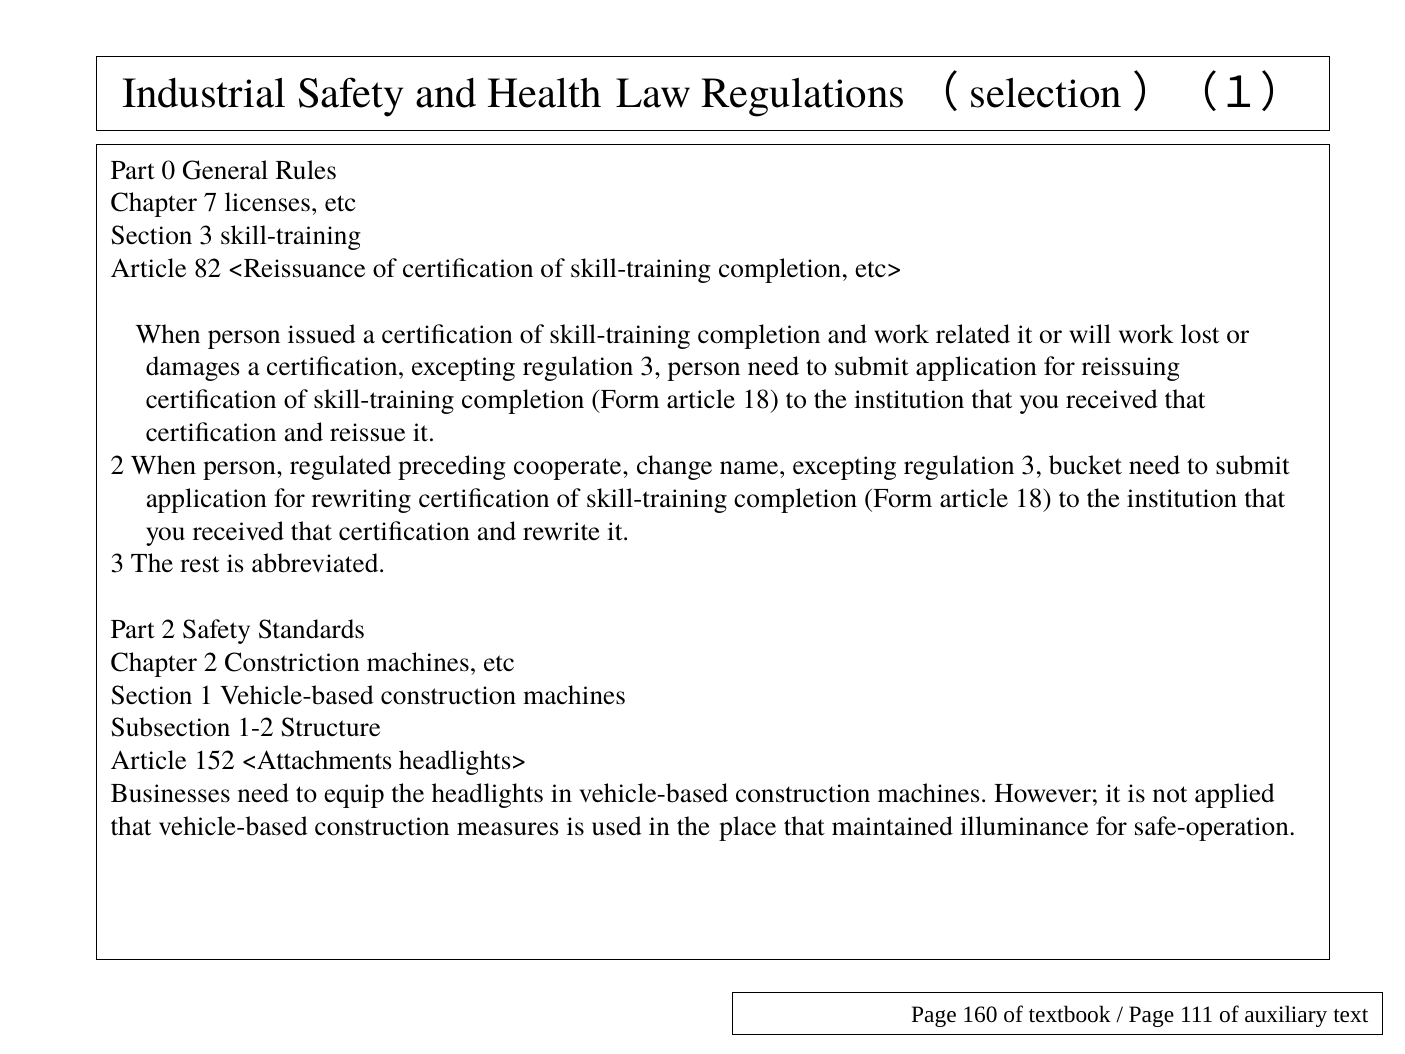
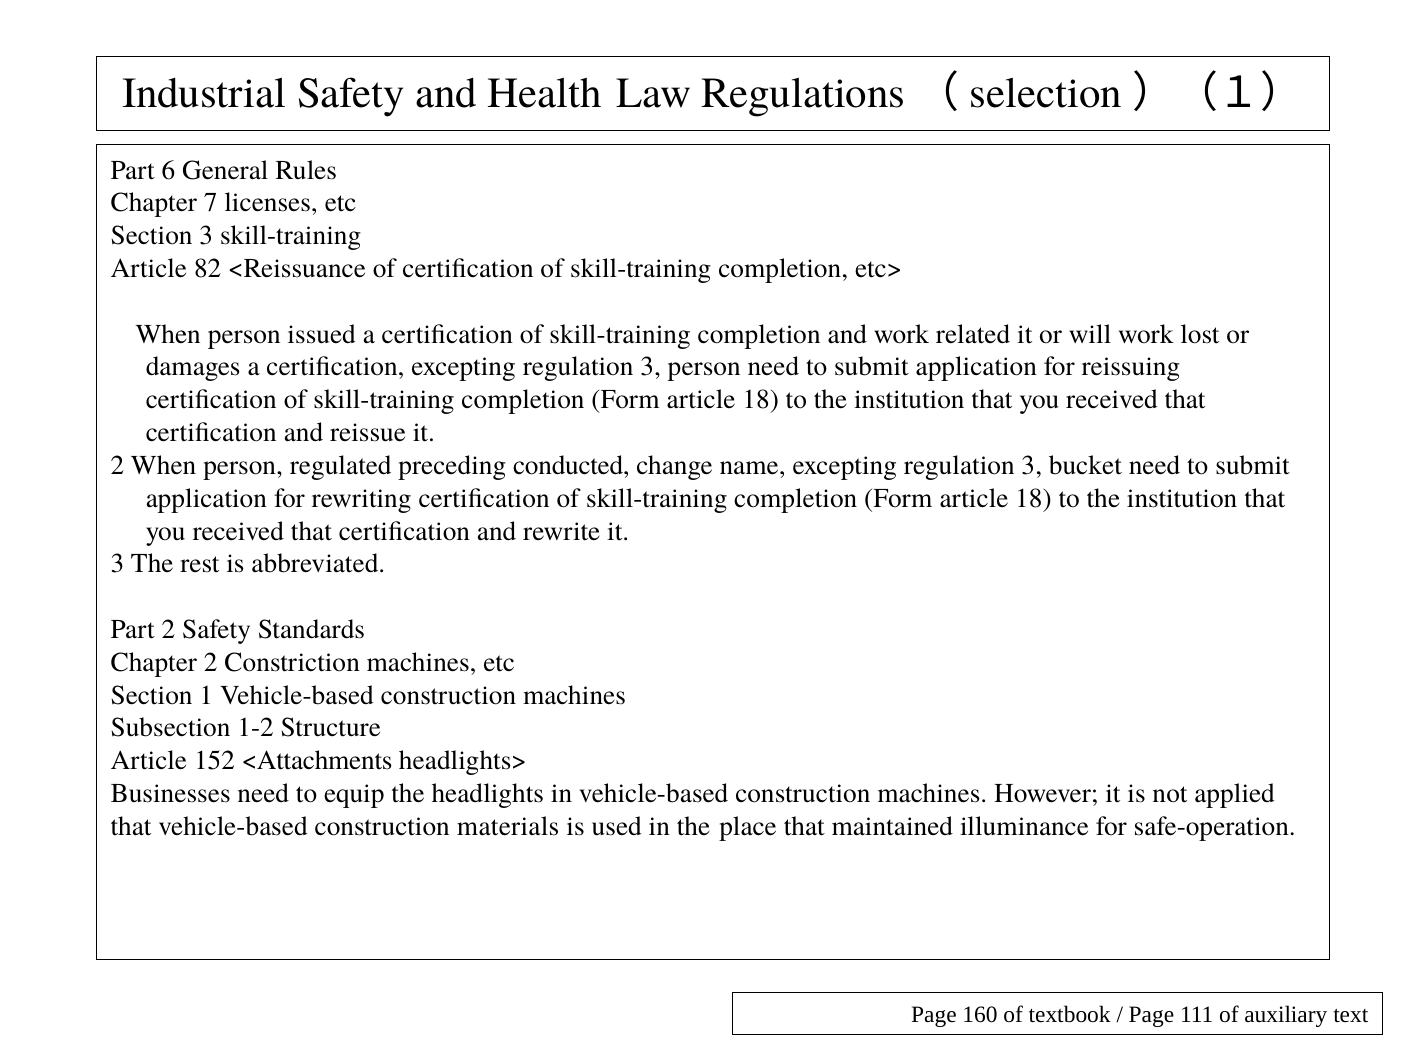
0: 0 -> 6
cooperate: cooperate -> conducted
measures: measures -> materials
